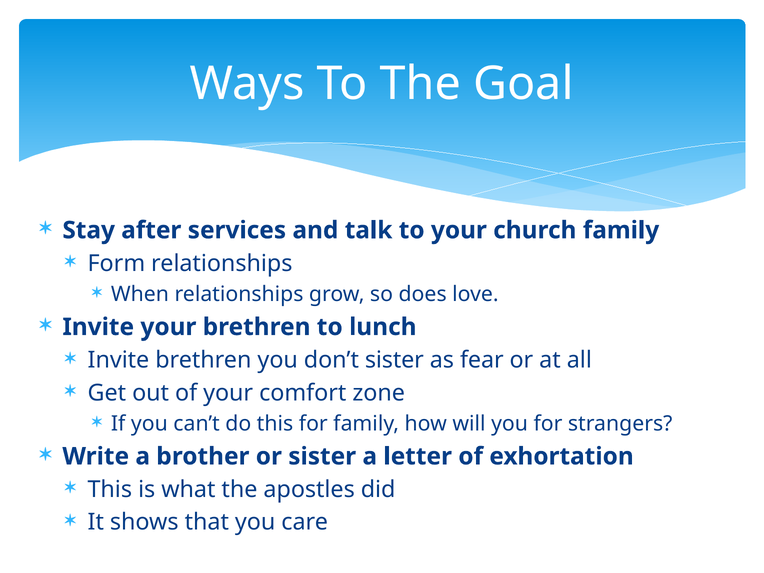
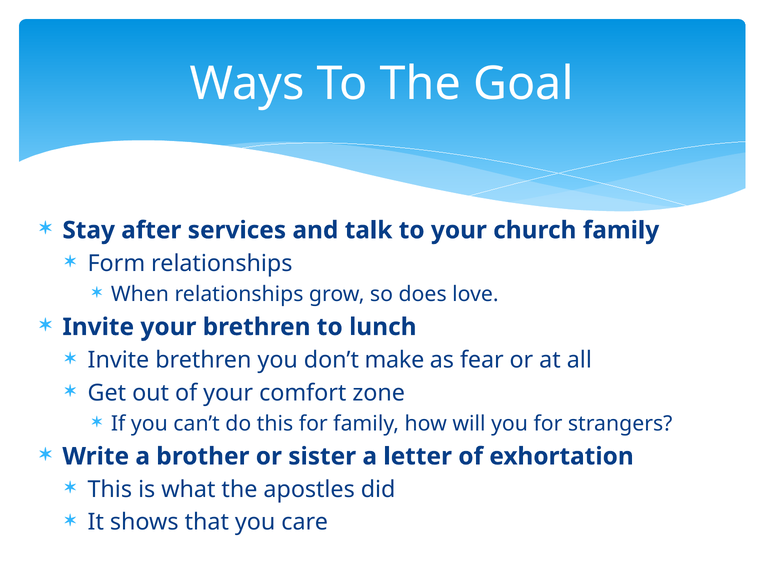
don’t sister: sister -> make
